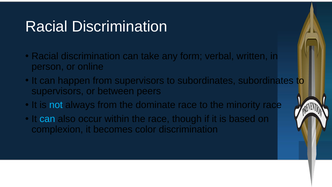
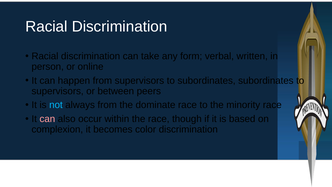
can at (47, 119) colour: light blue -> pink
